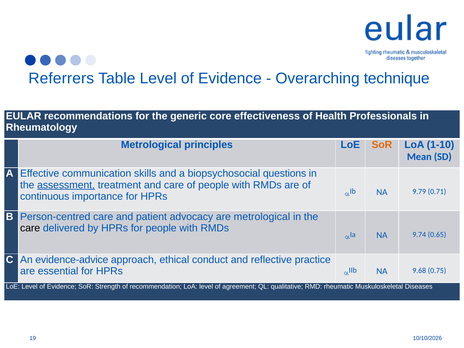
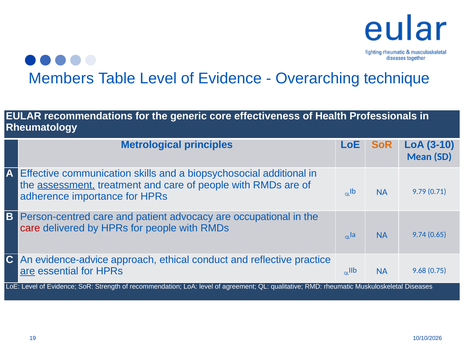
Referrers: Referrers -> Members
1-10: 1-10 -> 3-10
questions: questions -> additional
continuous: continuous -> adherence
are metrological: metrological -> occupational
care at (30, 228) colour: black -> red
are at (28, 271) underline: none -> present
